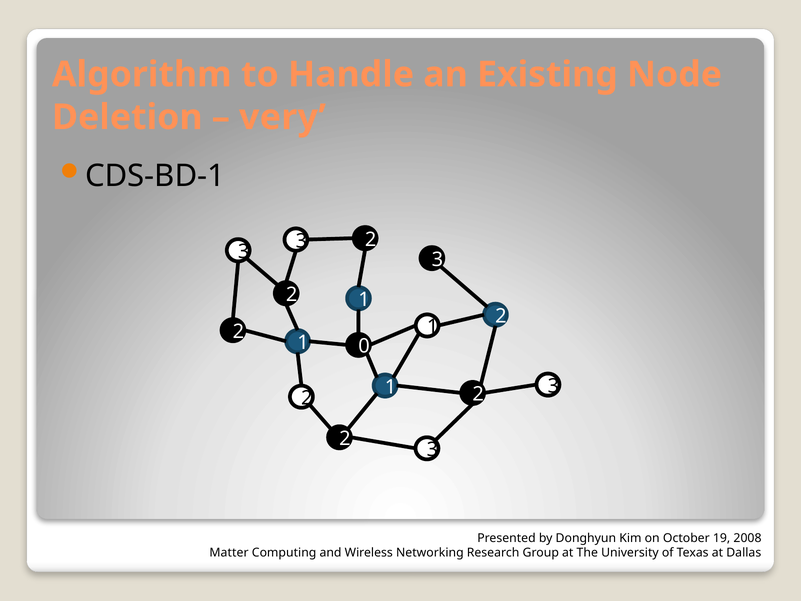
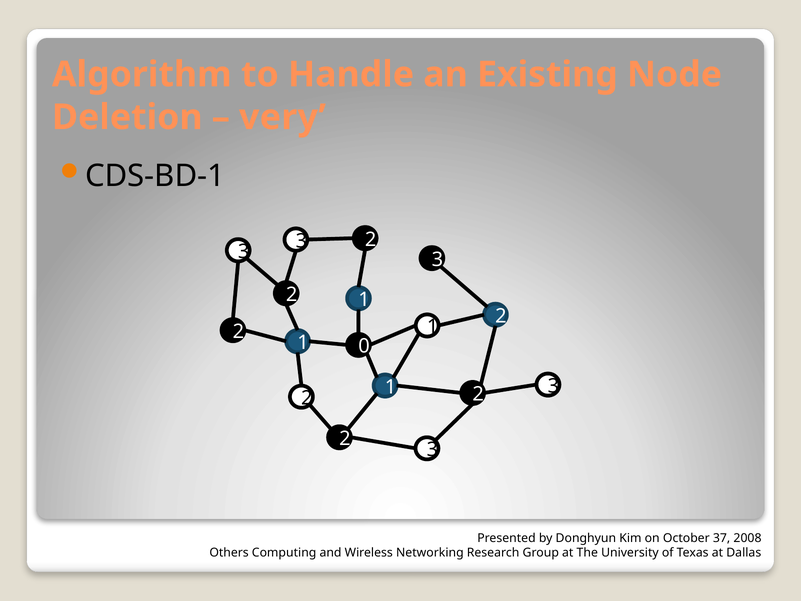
19: 19 -> 37
Matter: Matter -> Others
